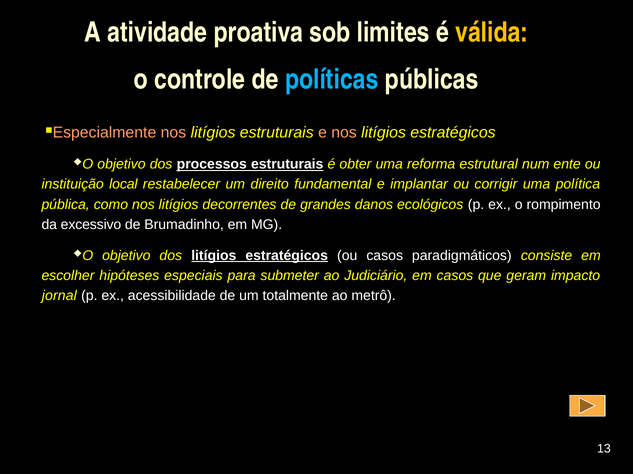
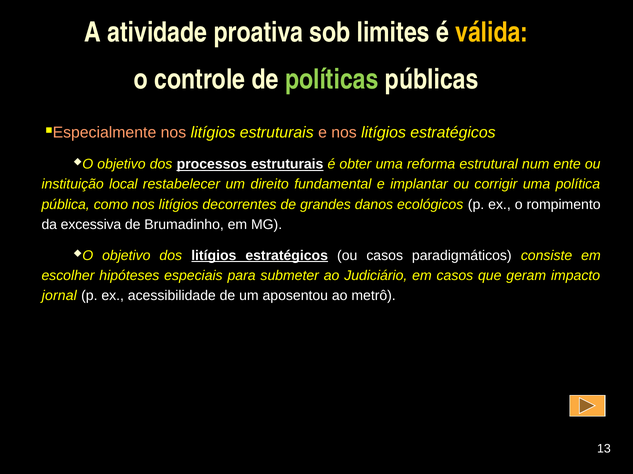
políticas colour: light blue -> light green
excessivo: excessivo -> excessiva
totalmente: totalmente -> aposentou
